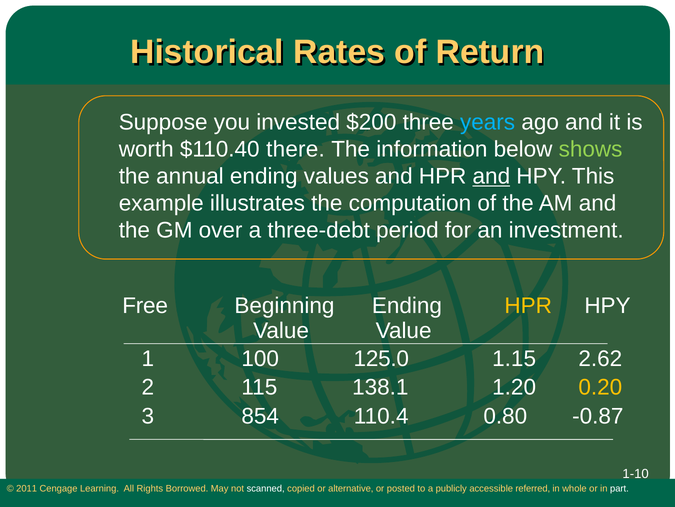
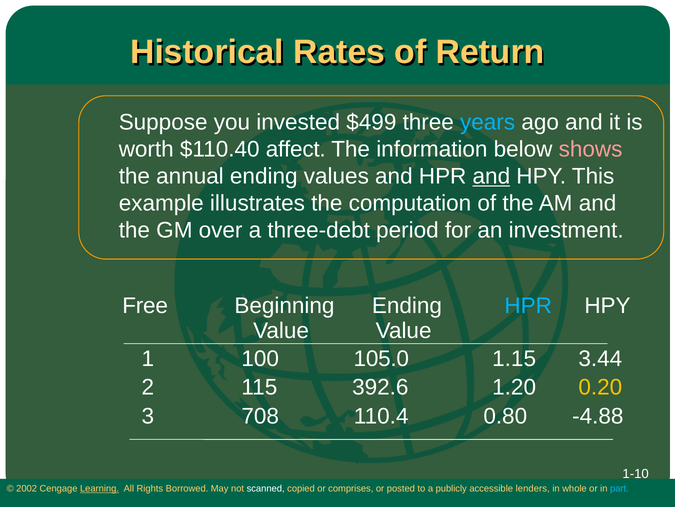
$200: $200 -> $499
there: there -> affect
shows colour: light green -> pink
HPR at (528, 305) colour: yellow -> light blue
125.0: 125.0 -> 105.0
2.62: 2.62 -> 3.44
138.1: 138.1 -> 392.6
854: 854 -> 708
-0.87: -0.87 -> -4.88
2011: 2011 -> 2002
Learning underline: none -> present
alternative: alternative -> comprises
referred: referred -> lenders
part colour: white -> light blue
